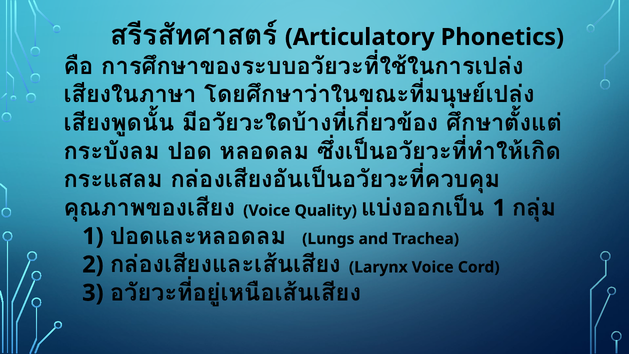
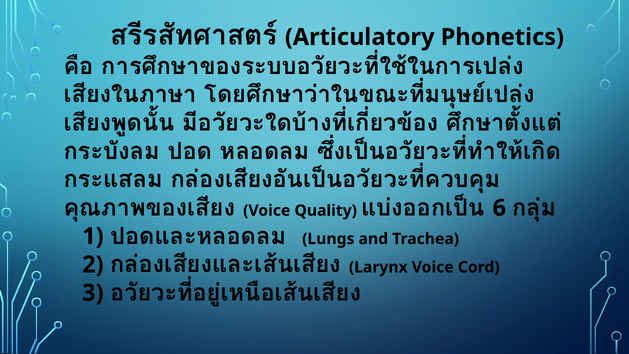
1 at (499, 208): 1 -> 6
